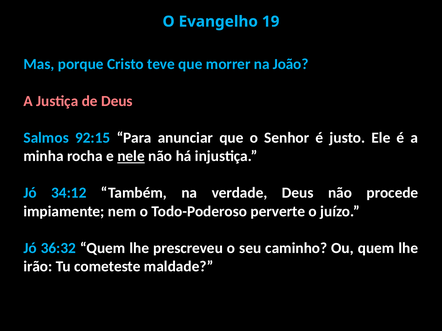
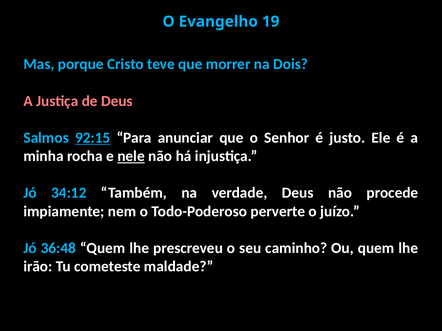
João: João -> Dois
92:15 underline: none -> present
36:32: 36:32 -> 36:48
